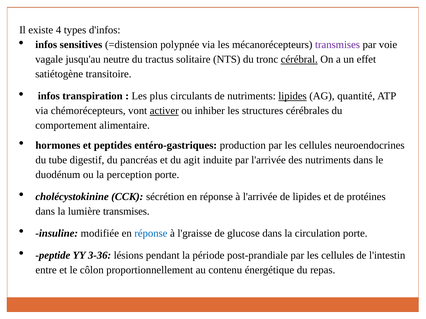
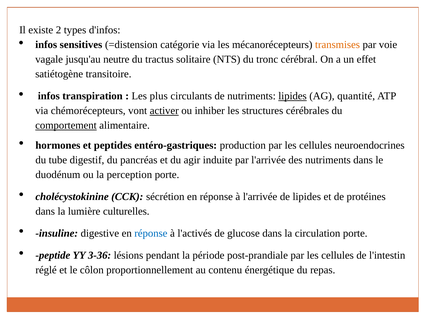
4: 4 -> 2
polypnée: polypnée -> catégorie
transmises at (338, 45) colour: purple -> orange
cérébral underline: present -> none
comportement underline: none -> present
agit: agit -> agir
lumière transmises: transmises -> culturelles
modifiée: modifiée -> digestive
l'graisse: l'graisse -> l'activés
entre: entre -> réglé
